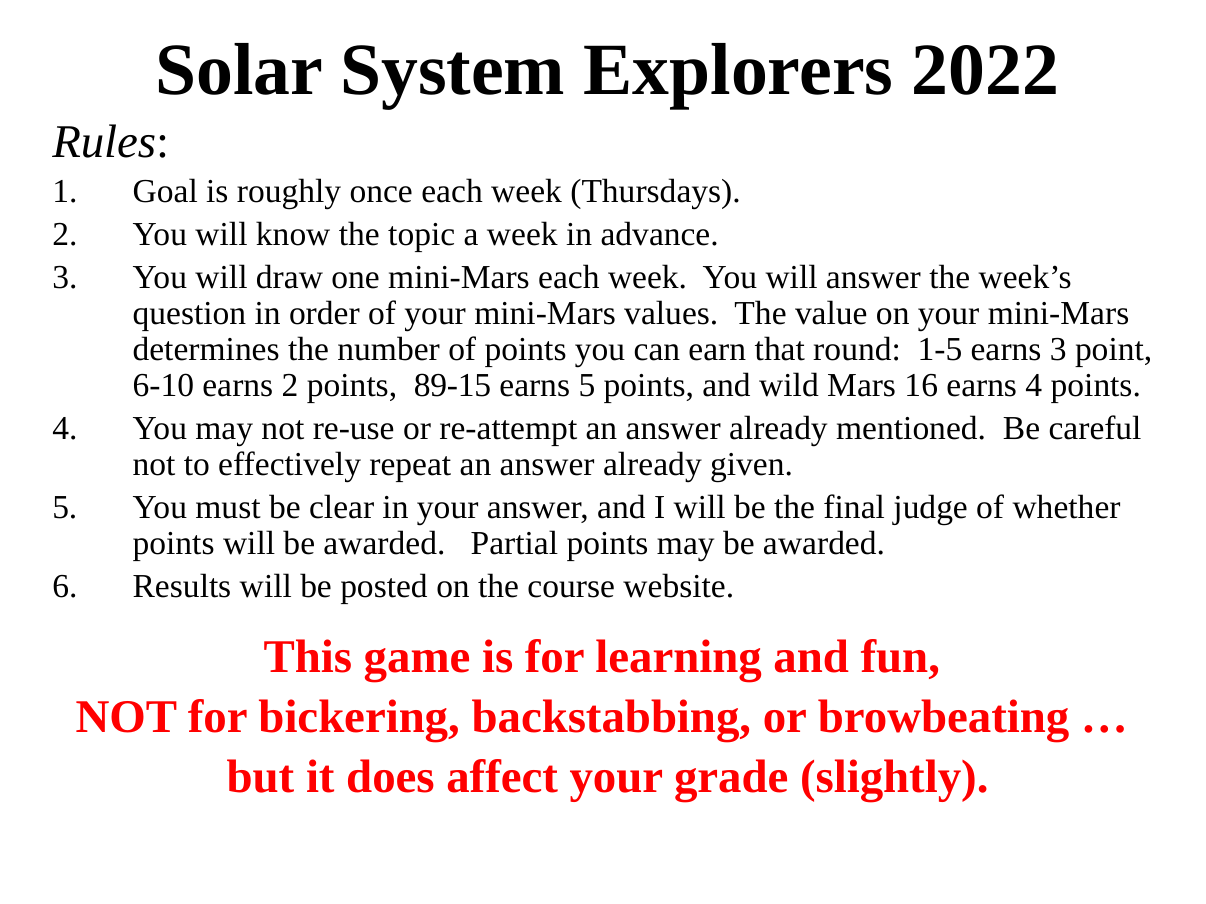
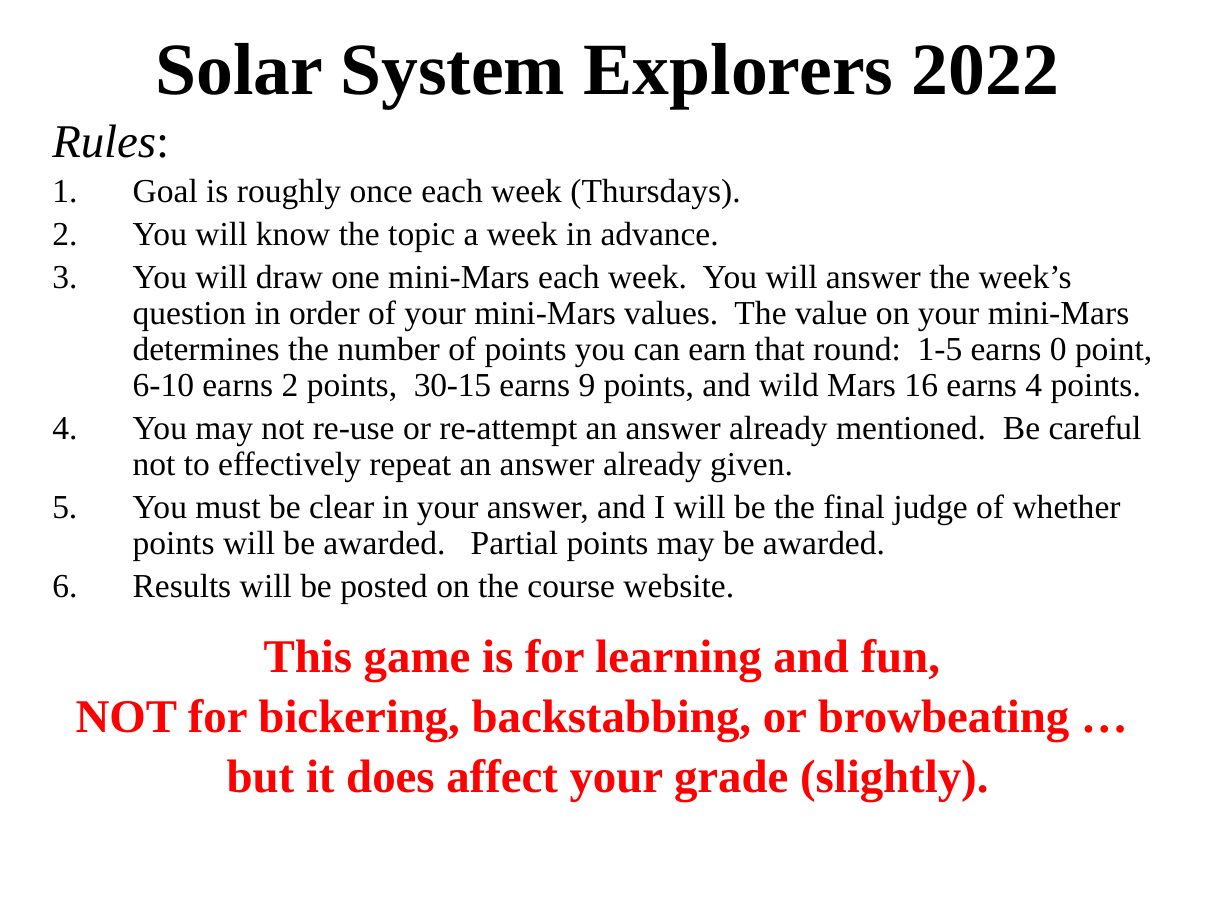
earns 3: 3 -> 0
89-15: 89-15 -> 30-15
earns 5: 5 -> 9
